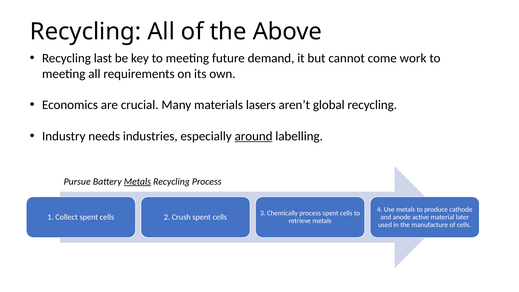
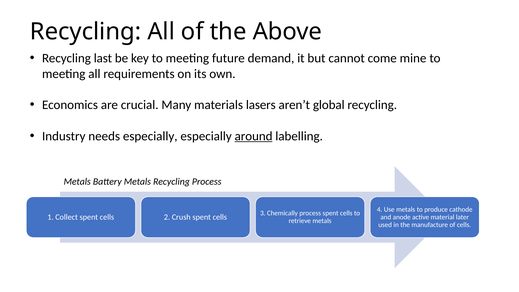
work: work -> mine
needs industries: industries -> especially
Pursue at (77, 181): Pursue -> Metals
Metals at (137, 181) underline: present -> none
